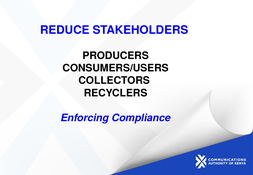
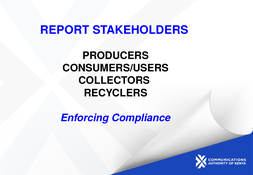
REDUCE: REDUCE -> REPORT
